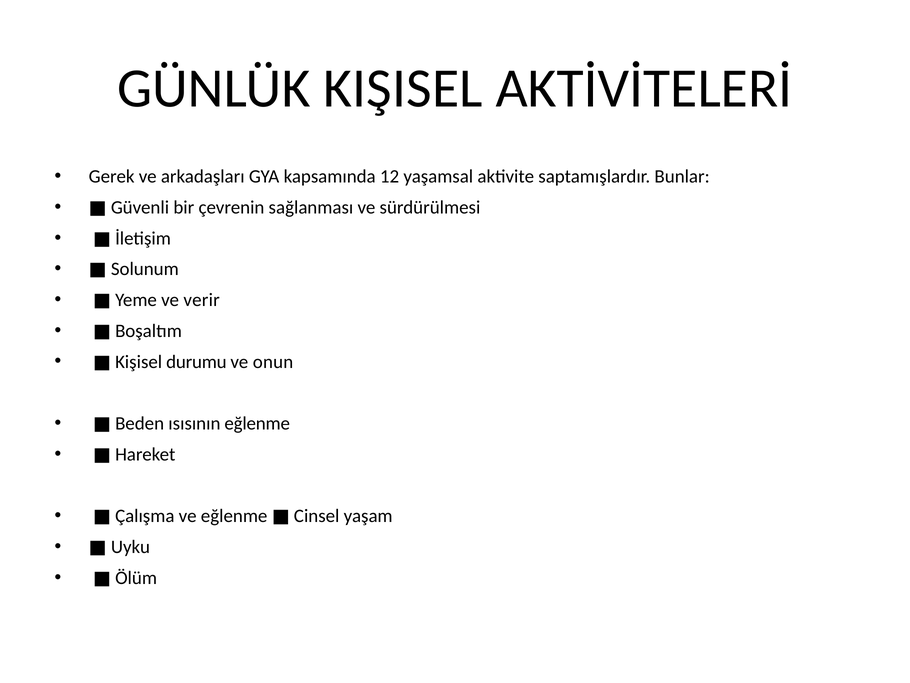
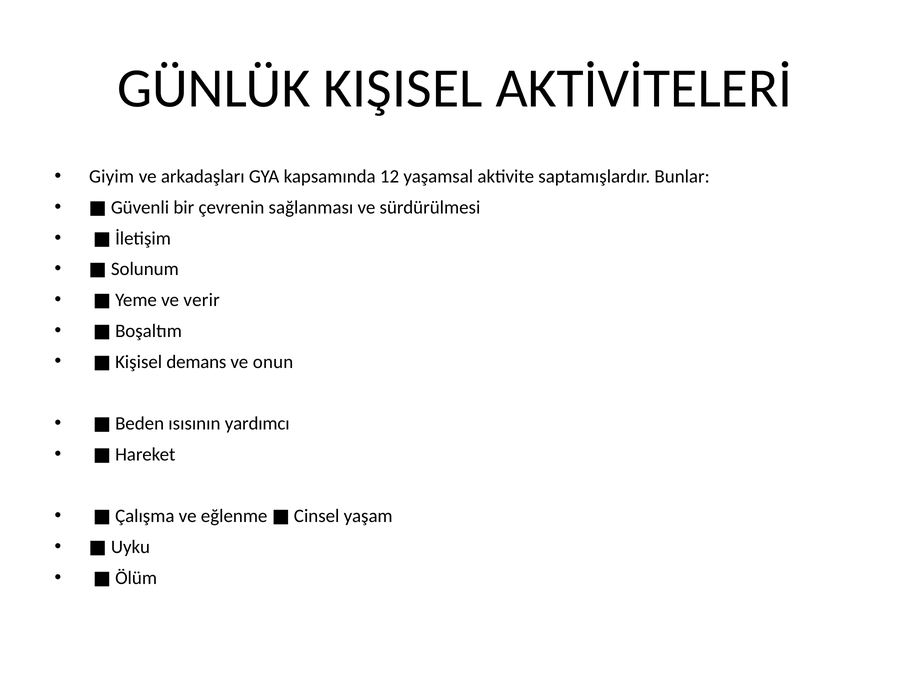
Gerek: Gerek -> Giyim
durumu: durumu -> demans
ısısının eğlenme: eğlenme -> yardımcı
